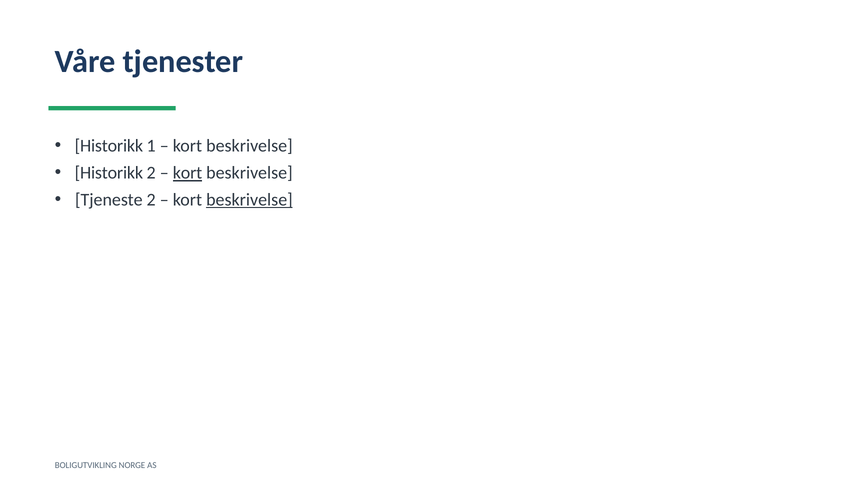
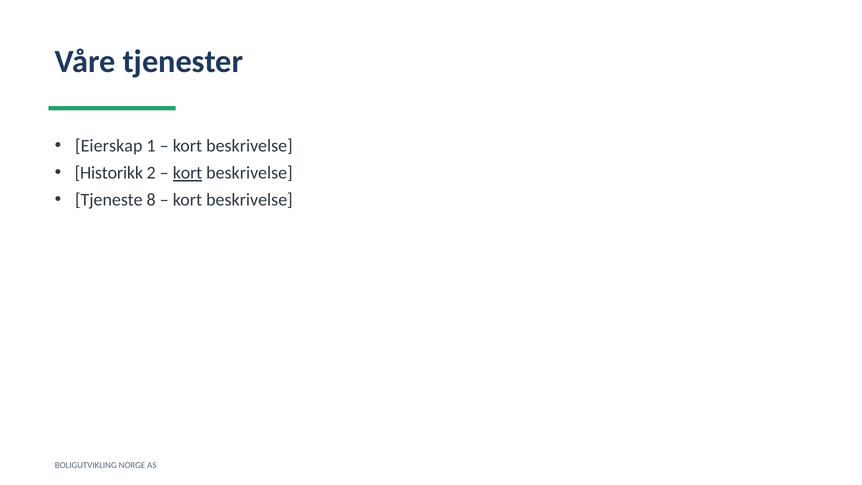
Historikk at (109, 146): Historikk -> Eierskap
Tjeneste 2: 2 -> 8
beskrivelse at (249, 200) underline: present -> none
